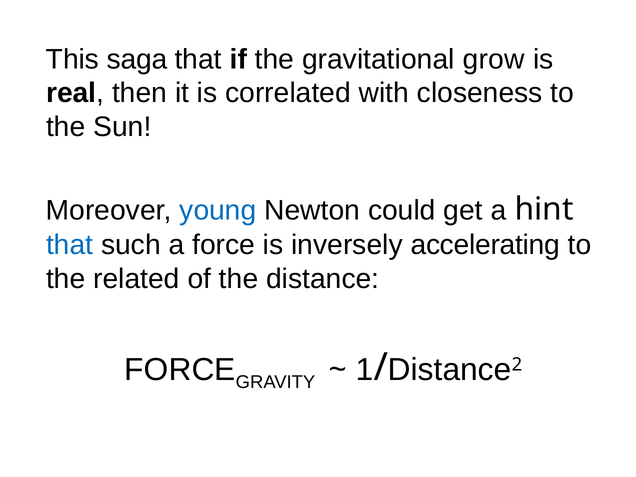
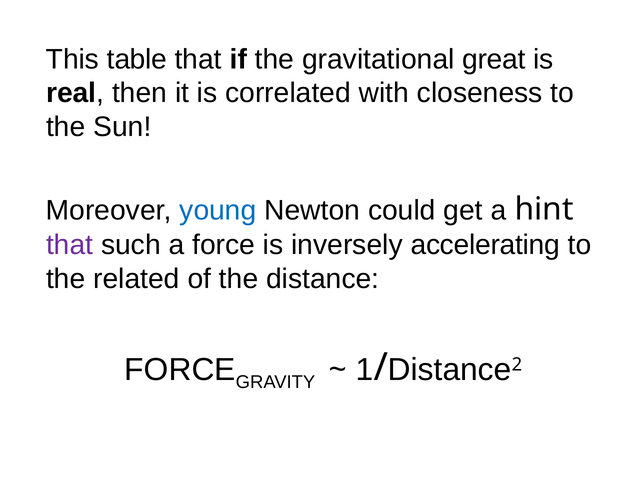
saga: saga -> table
grow: grow -> great
that at (70, 245) colour: blue -> purple
